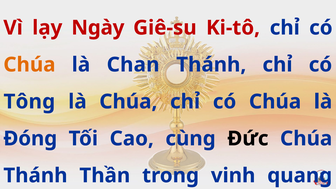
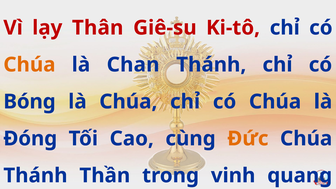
Ngày: Ngày -> Thân
Tông: Tông -> Bóng
Đức at (248, 139) colour: black -> orange
